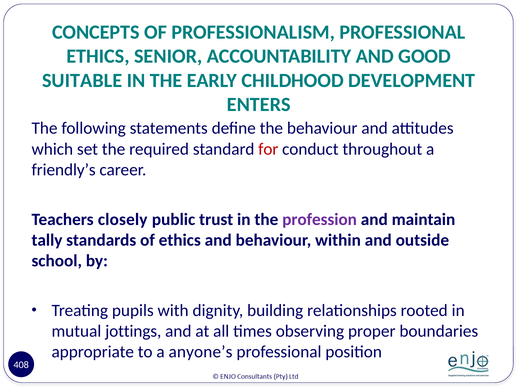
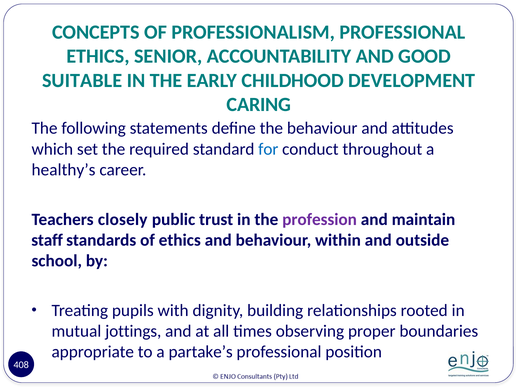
ENTERS: ENTERS -> CARING
for colour: red -> blue
friendly’s: friendly’s -> healthy’s
tally: tally -> staff
anyone’s: anyone’s -> partake’s
